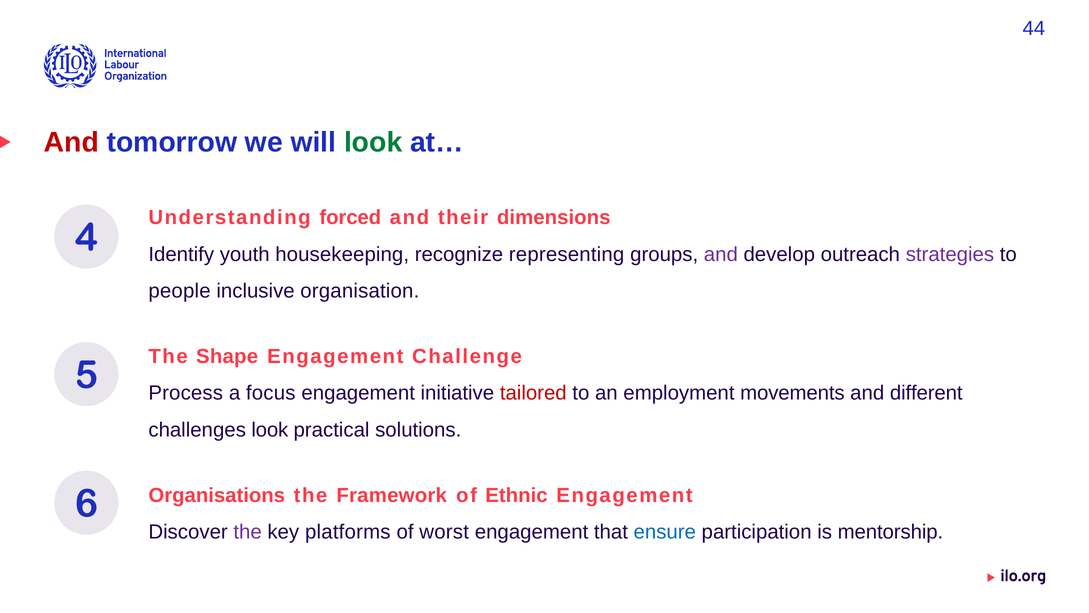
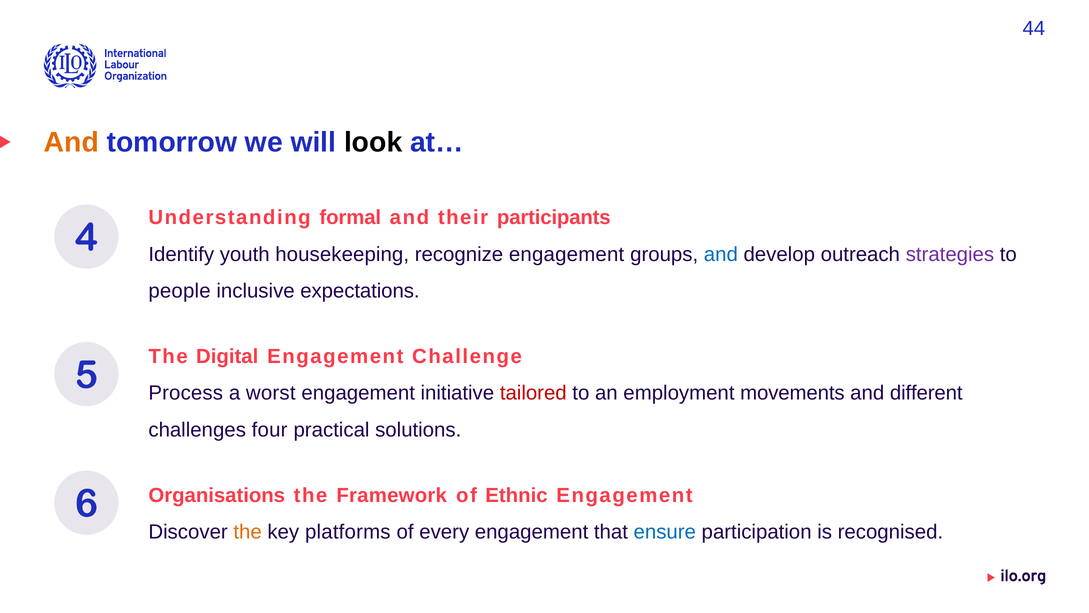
And at (71, 142) colour: red -> orange
look at (373, 142) colour: green -> black
forced: forced -> formal
dimensions: dimensions -> participants
recognize representing: representing -> engagement
and at (721, 254) colour: purple -> blue
organisation: organisation -> expectations
Shape: Shape -> Digital
focus: focus -> worst
challenges look: look -> four
the at (248, 532) colour: purple -> orange
worst: worst -> every
mentorship: mentorship -> recognised
